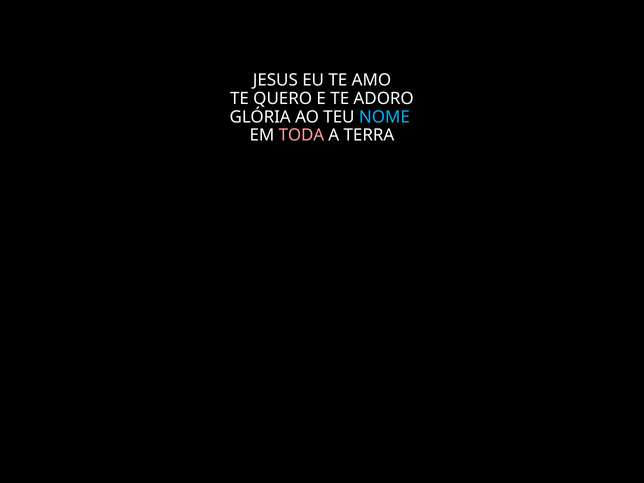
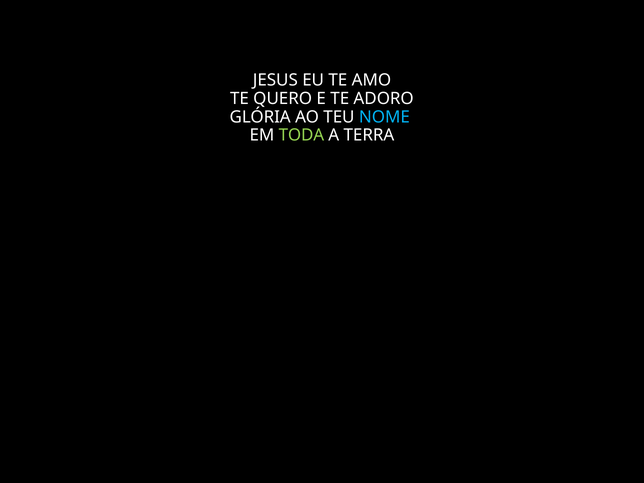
TODA colour: pink -> light green
